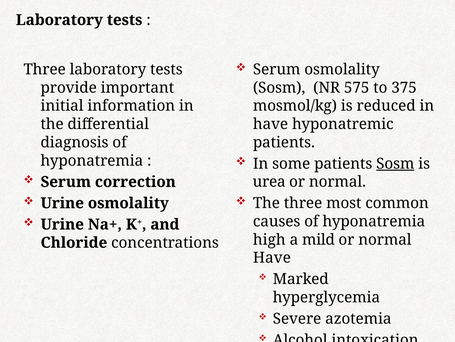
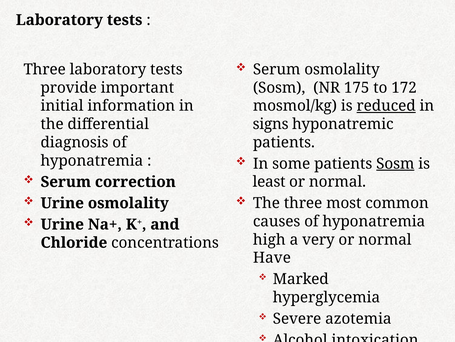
575: 575 -> 175
375: 375 -> 172
reduced underline: none -> present
have at (271, 124): have -> signs
urea: urea -> least
mild: mild -> very
